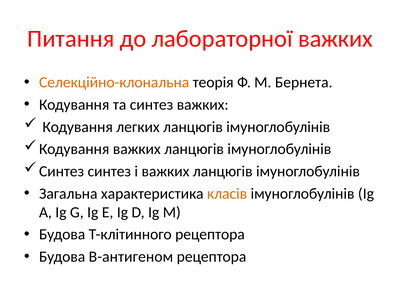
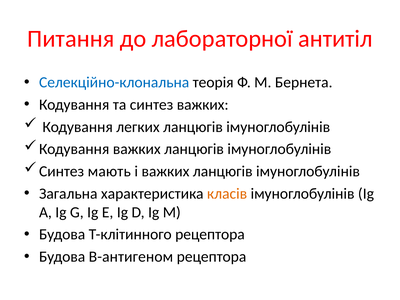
лабораторної важких: важких -> антитіл
Селекційно-клональна colour: orange -> blue
Синтез синтез: синтез -> мають
